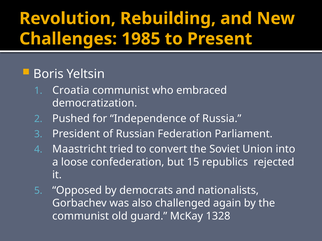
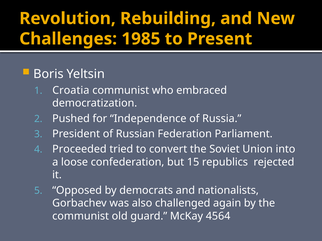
Maastricht: Maastricht -> Proceeded
1328: 1328 -> 4564
